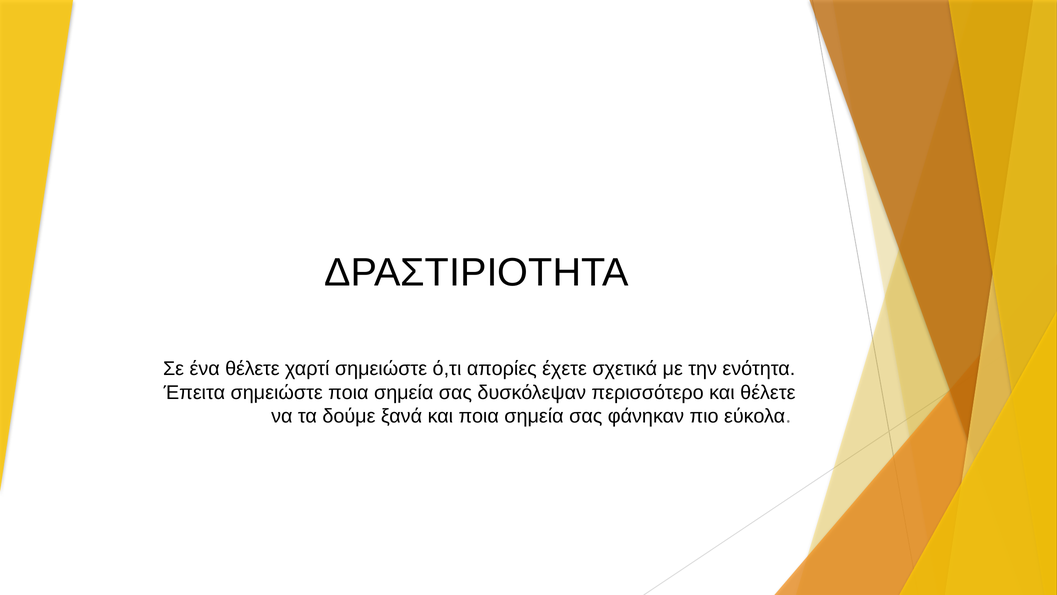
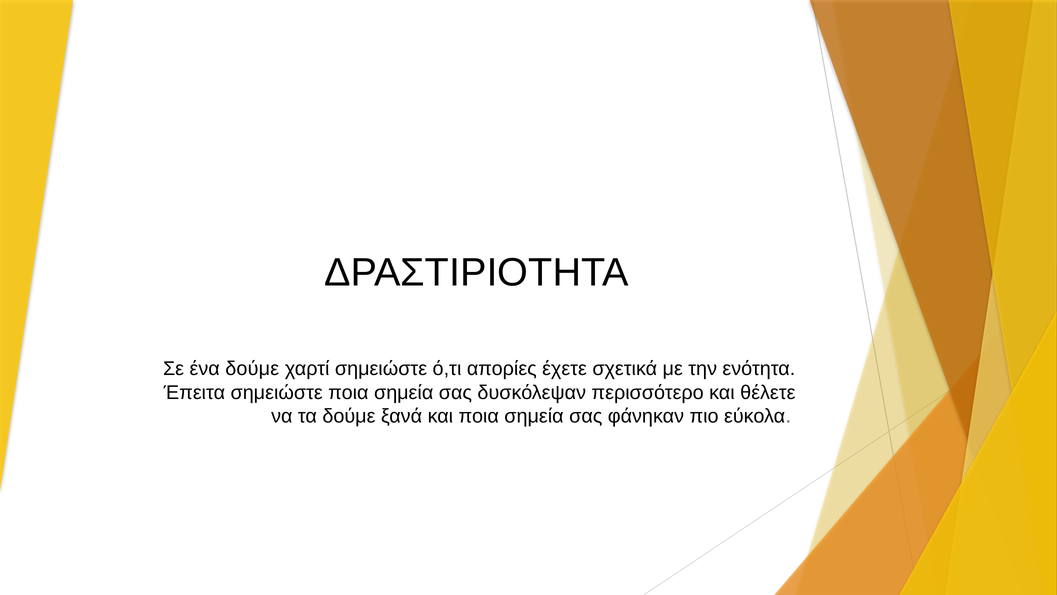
ένα θέλετε: θέλετε -> δούμε
